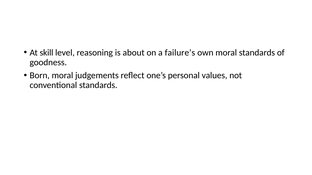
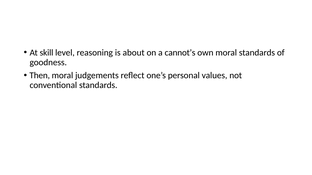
failure’s: failure’s -> cannot’s
Born: Born -> Then
